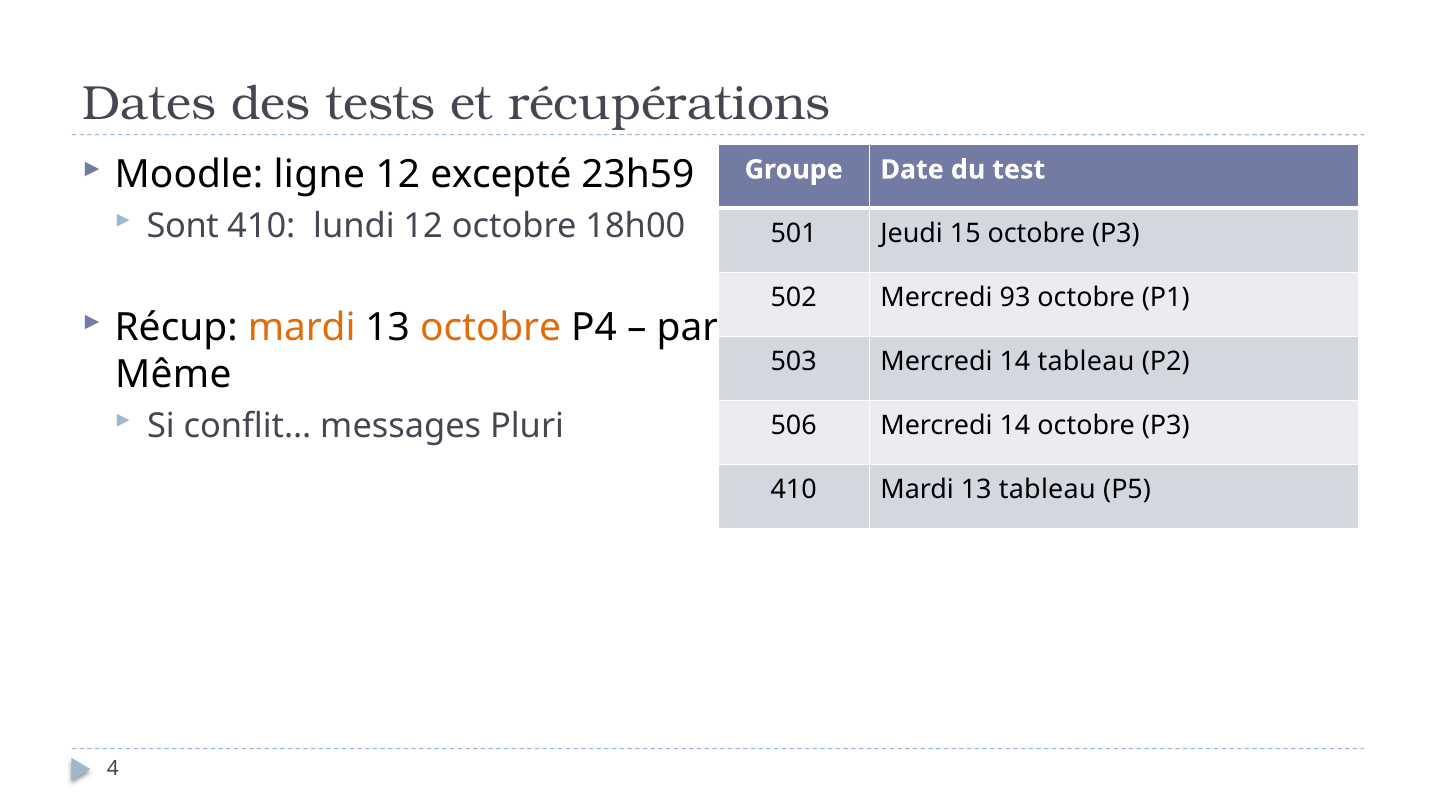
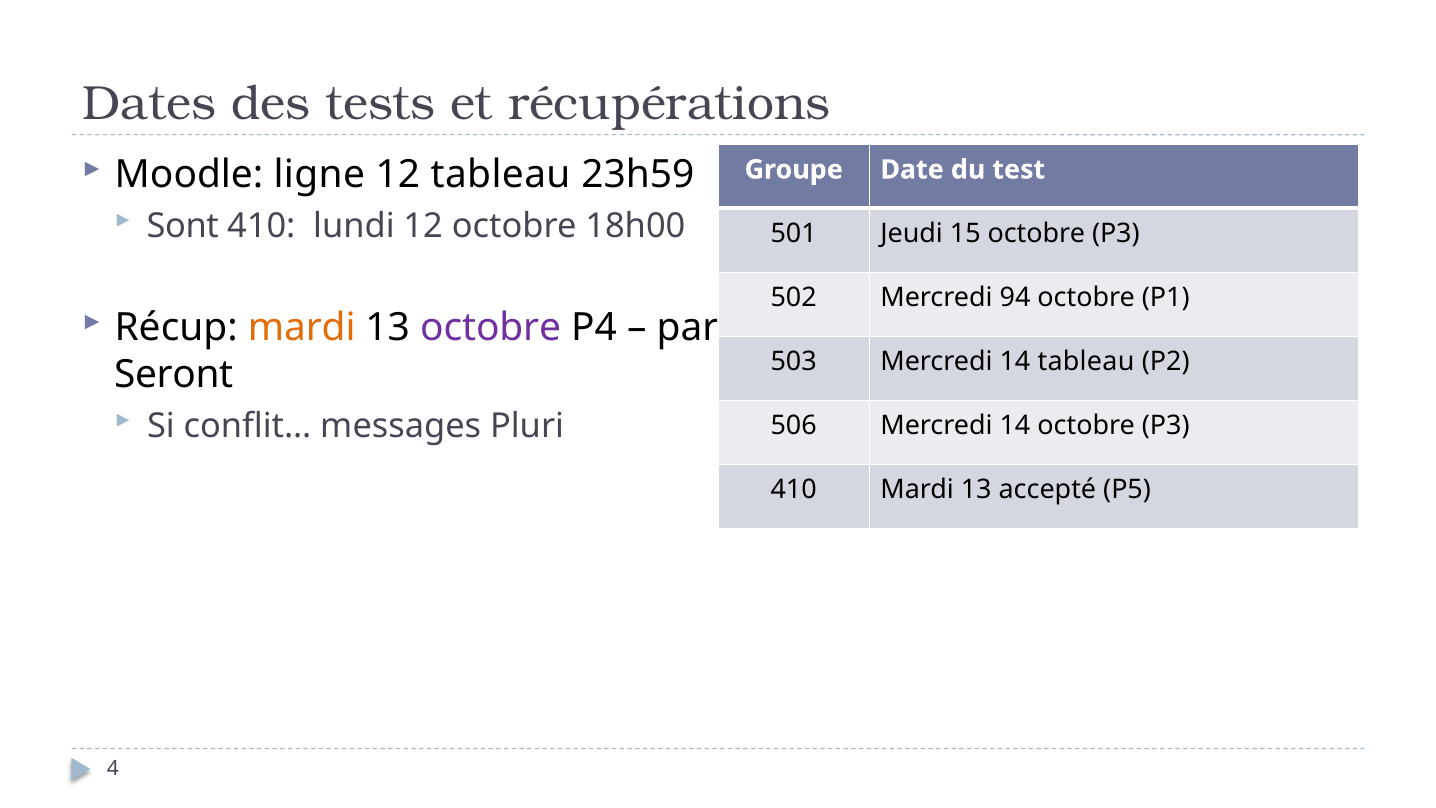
12 excepté: excepté -> tableau
93: 93 -> 94
octobre at (491, 328) colour: orange -> purple
Même: Même -> Seront
13 tableau: tableau -> accepté
